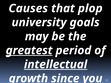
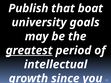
Causes: Causes -> Publish
plop: plop -> boat
intellectual underline: present -> none
